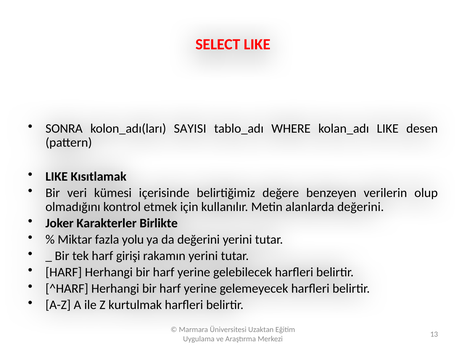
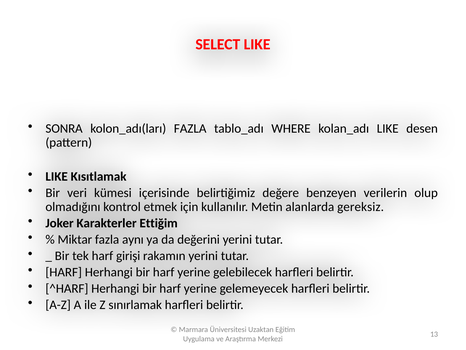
kolon_adı(ları SAYISI: SAYISI -> FAZLA
alanlarda değerini: değerini -> gereksiz
Birlikte: Birlikte -> Ettiğim
yolu: yolu -> aynı
kurtulmak: kurtulmak -> sınırlamak
